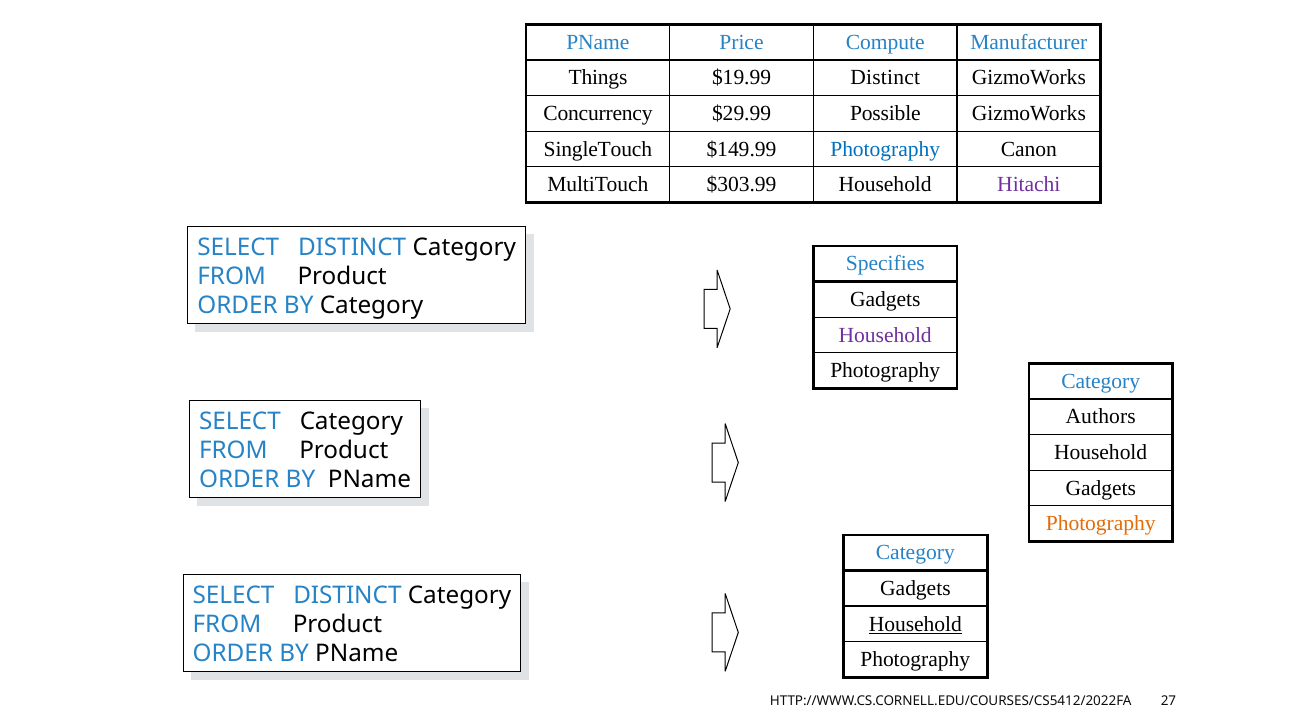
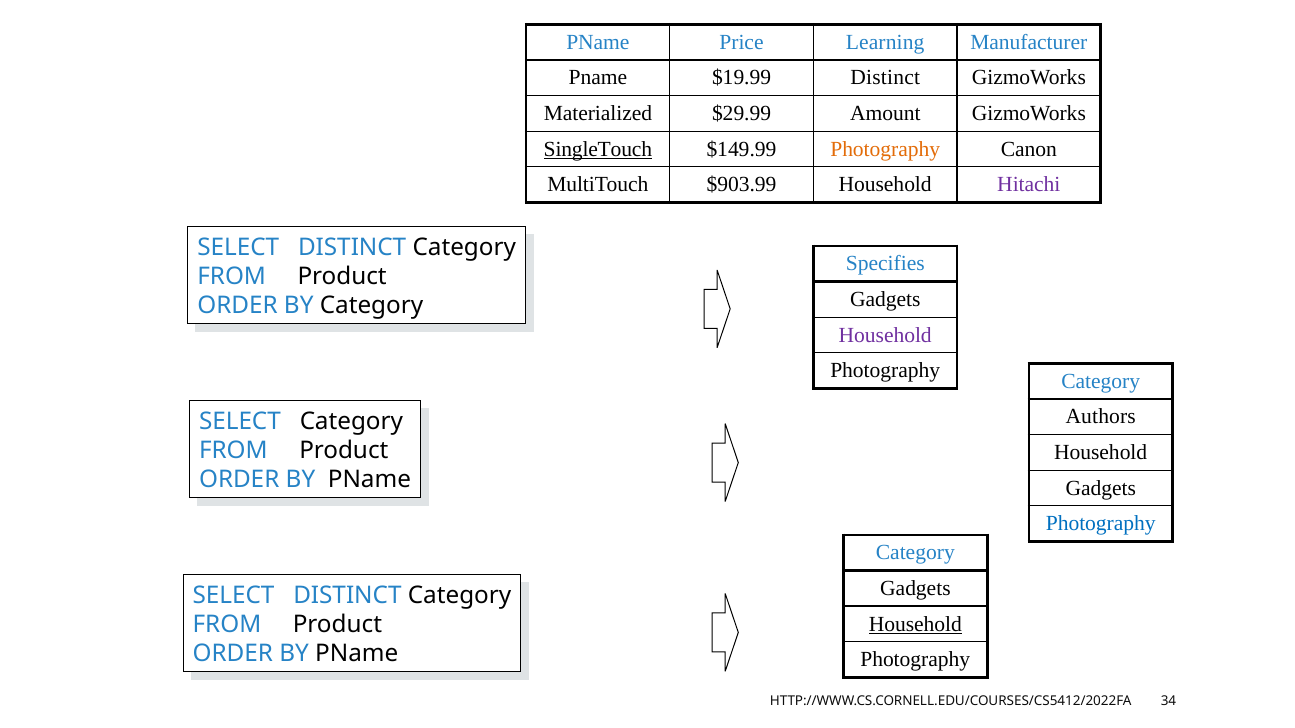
Compute: Compute -> Learning
Things at (598, 78): Things -> Pname
Concurrency: Concurrency -> Materialized
Possible: Possible -> Amount
SingleTouch underline: none -> present
Photography at (885, 149) colour: blue -> orange
$303.99: $303.99 -> $903.99
Photography at (1101, 524) colour: orange -> blue
27: 27 -> 34
